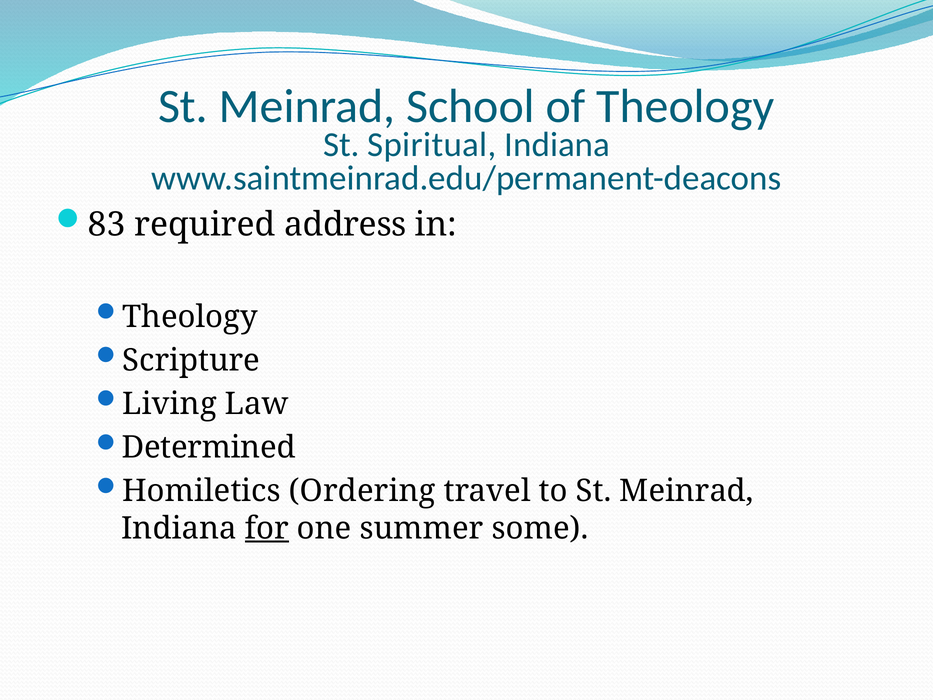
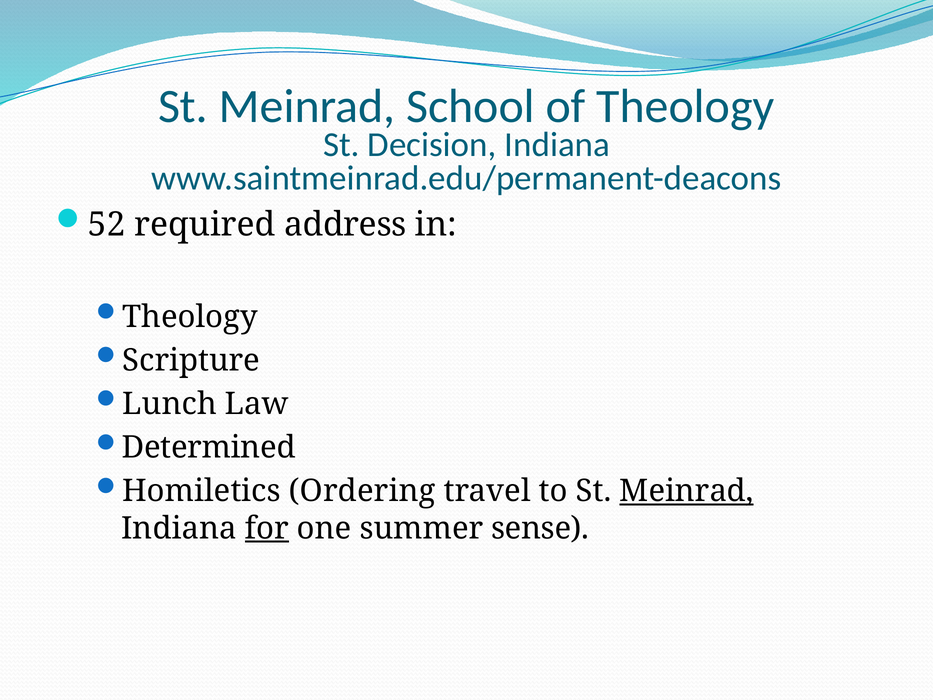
Spiritual: Spiritual -> Decision
83: 83 -> 52
Living: Living -> Lunch
Meinrad at (687, 491) underline: none -> present
some: some -> sense
